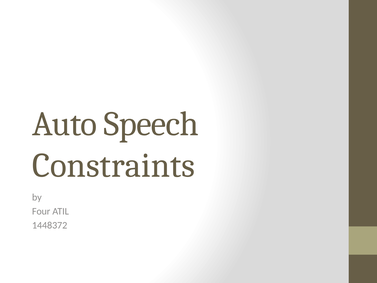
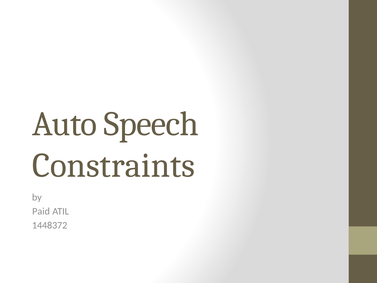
Four: Four -> Paid
